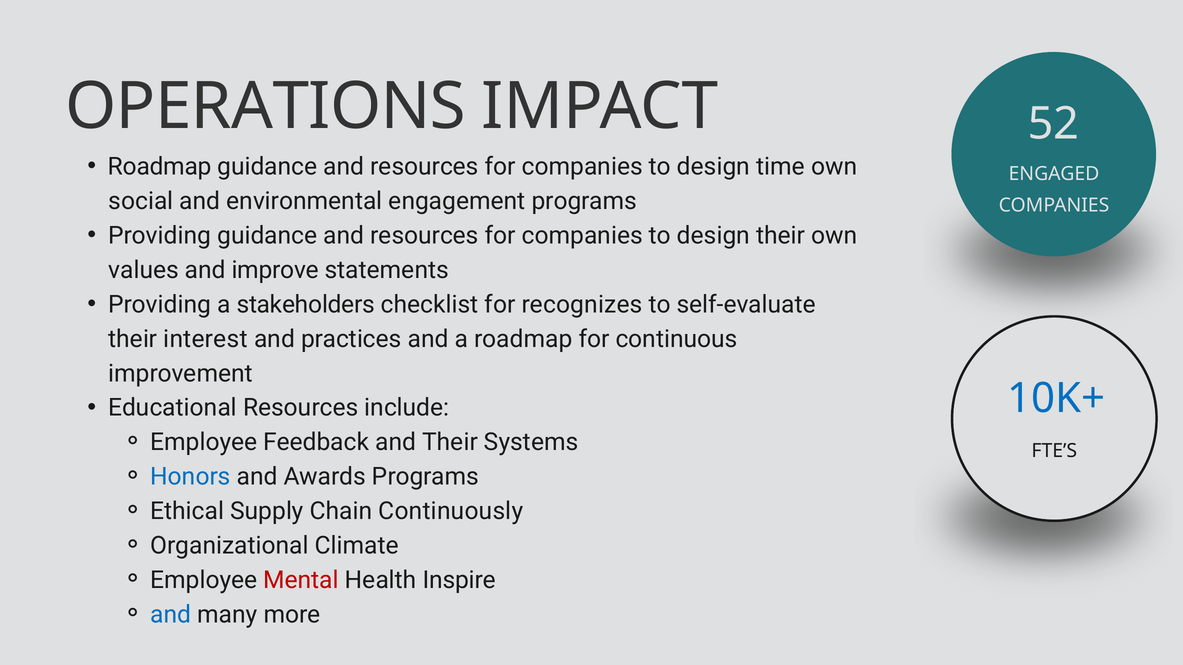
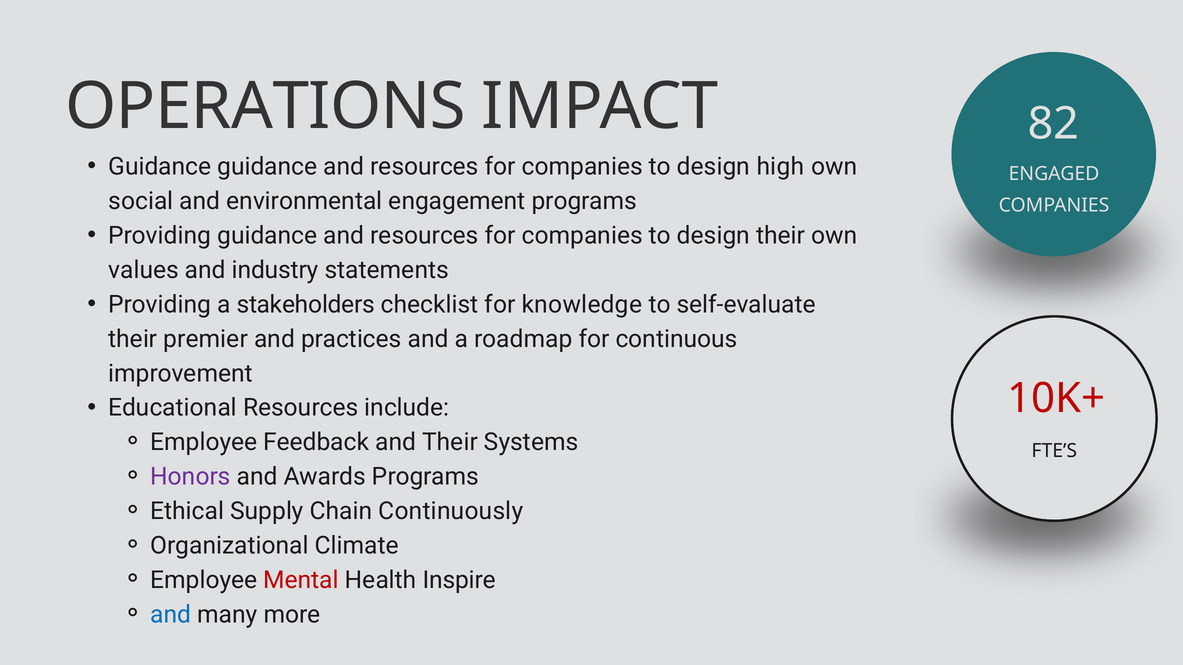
52: 52 -> 82
Roadmap at (160, 167): Roadmap -> Guidance
time: time -> high
improve: improve -> industry
recognizes: recognizes -> knowledge
interest: interest -> premier
10K+ colour: blue -> red
Honors colour: blue -> purple
